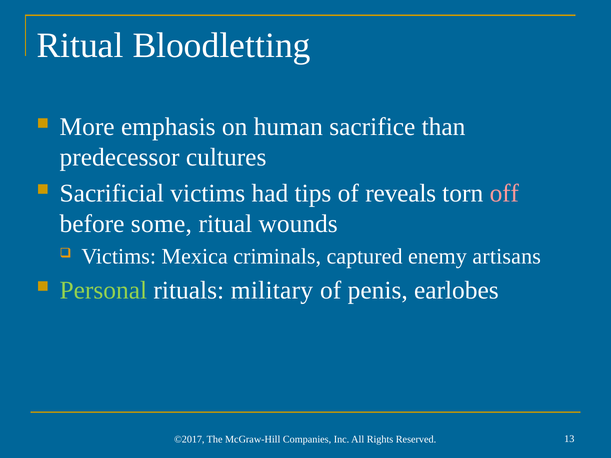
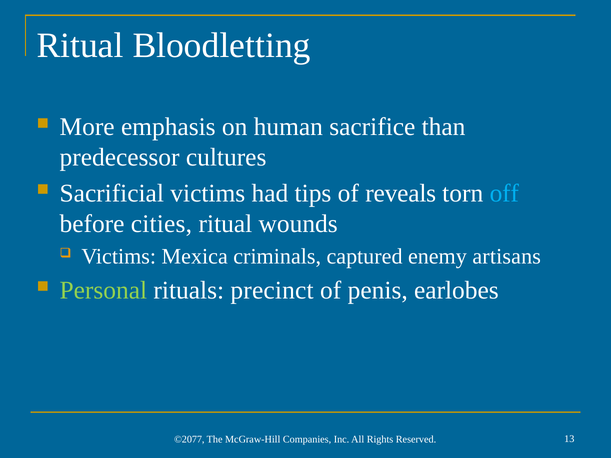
off colour: pink -> light blue
some: some -> cities
military: military -> precinct
©2017: ©2017 -> ©2077
